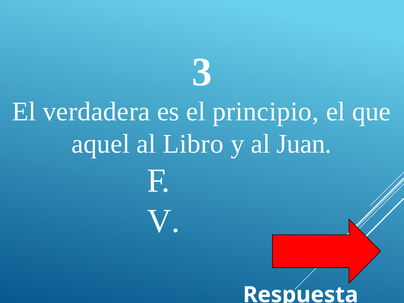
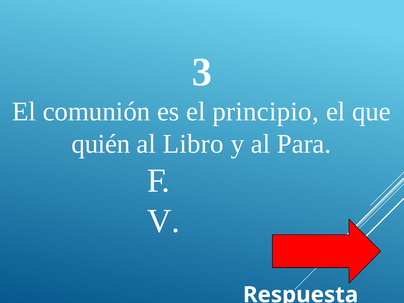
verdadera: verdadera -> comunión
aquel: aquel -> quién
Juan: Juan -> Para
